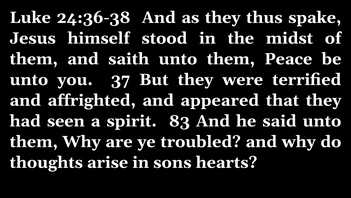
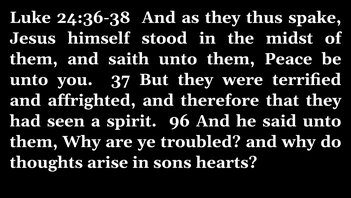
appeared: appeared -> therefore
83: 83 -> 96
